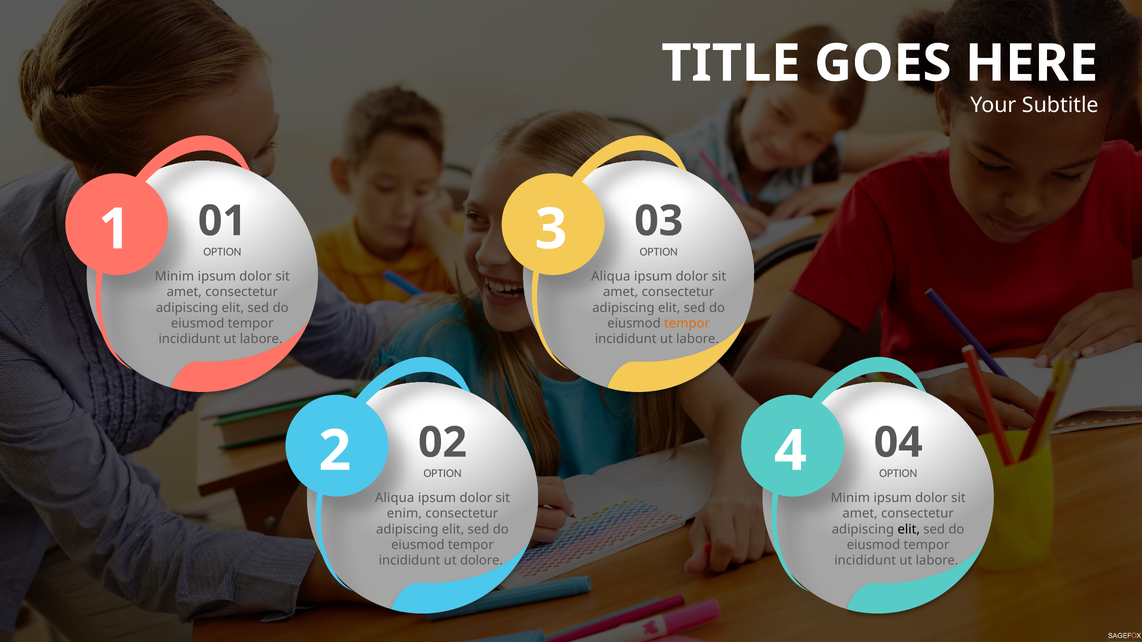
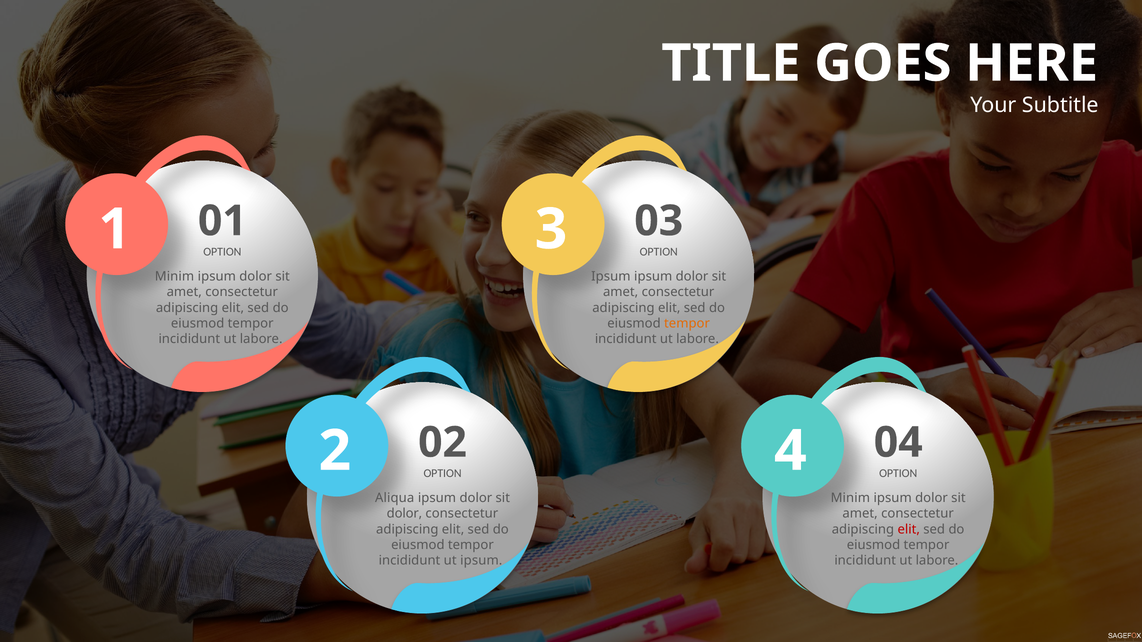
Aliqua at (611, 276): Aliqua -> Ipsum
enim at (404, 514): enim -> dolor
elit at (909, 530) colour: black -> red
ut dolore: dolore -> ipsum
